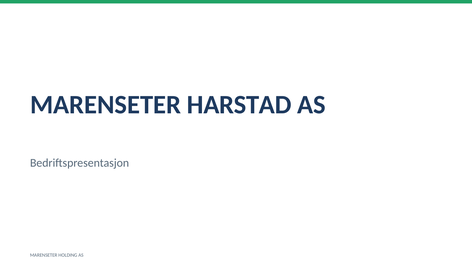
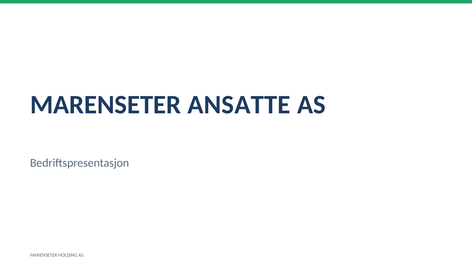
HARSTAD: HARSTAD -> ANSATTE
